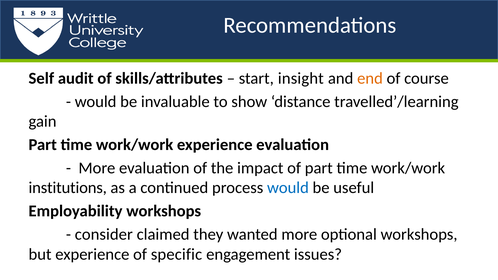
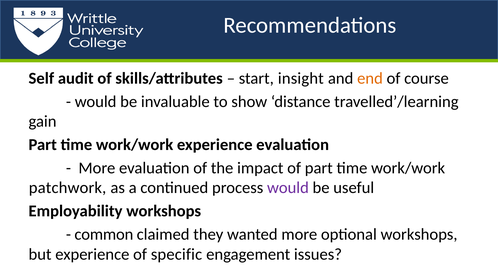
institutions: institutions -> patchwork
would at (288, 188) colour: blue -> purple
consider: consider -> common
